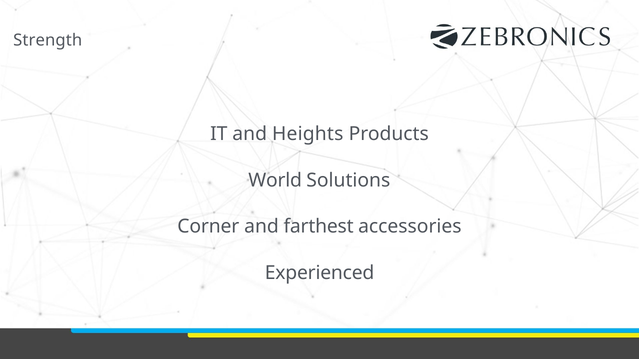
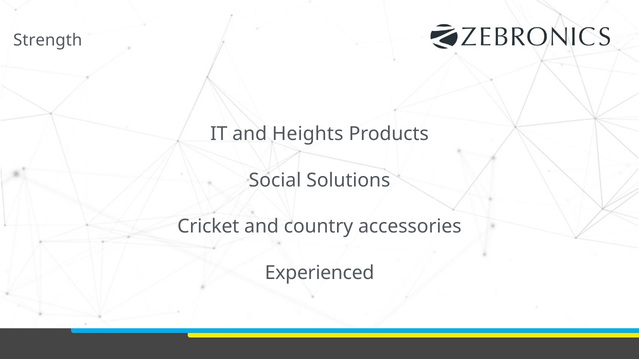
World: World -> Social
Corner: Corner -> Cricket
farthest: farthest -> country
